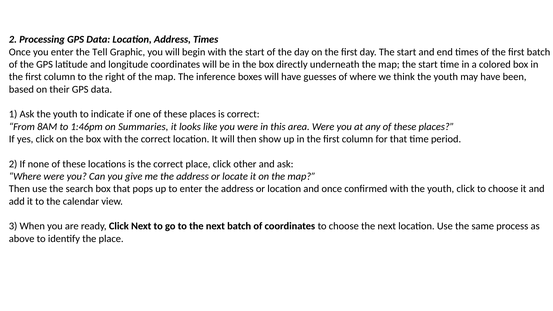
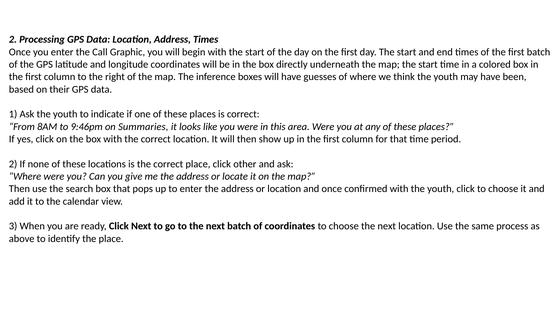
Tell: Tell -> Call
1:46pm: 1:46pm -> 9:46pm
